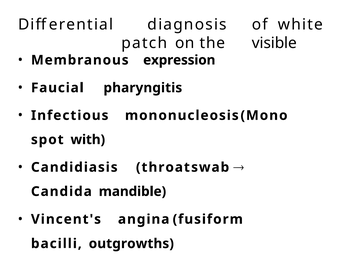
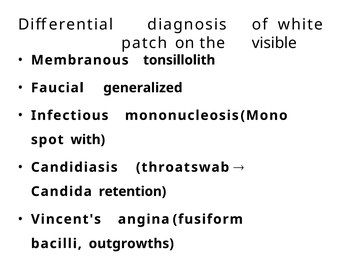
expression: expression -> tonsillolith
pharyngitis: pharyngitis -> generalized
mandible: mandible -> retention
